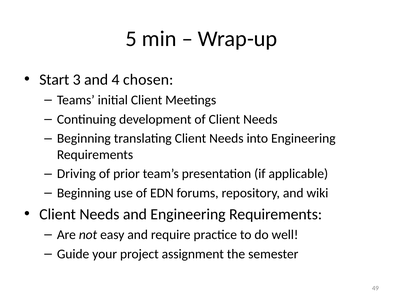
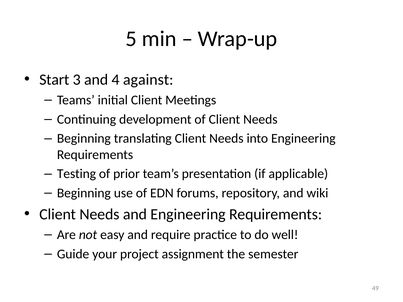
chosen: chosen -> against
Driving: Driving -> Testing
